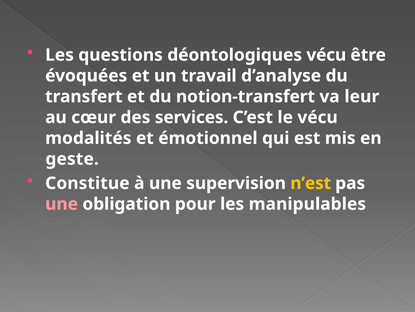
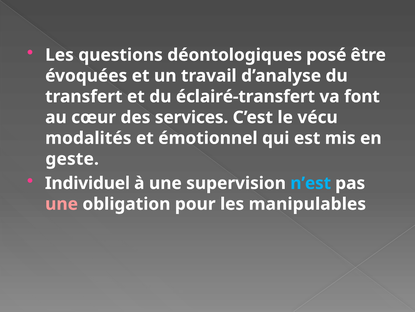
déontologiques vécu: vécu -> posé
notion-transfert: notion-transfert -> éclairé-transfert
leur: leur -> font
Constitue: Constitue -> Individuel
n’est colour: yellow -> light blue
